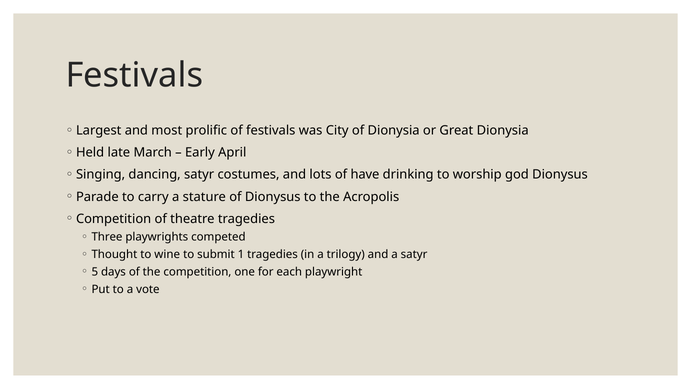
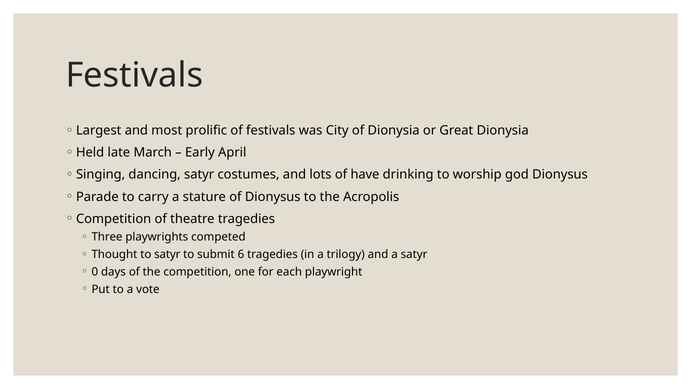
to wine: wine -> satyr
1: 1 -> 6
5: 5 -> 0
